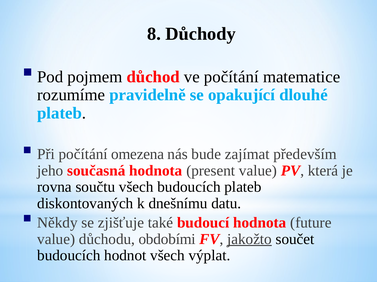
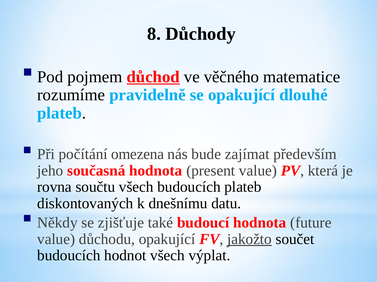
důchod underline: none -> present
ve počítání: počítání -> věčného
důchodu obdobími: obdobími -> opakující
